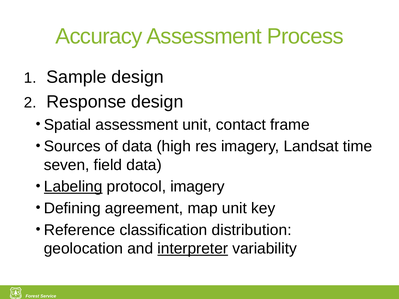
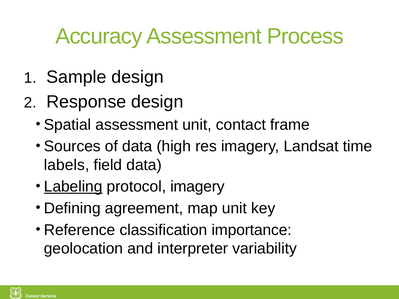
seven: seven -> labels
distribution: distribution -> importance
interpreter underline: present -> none
